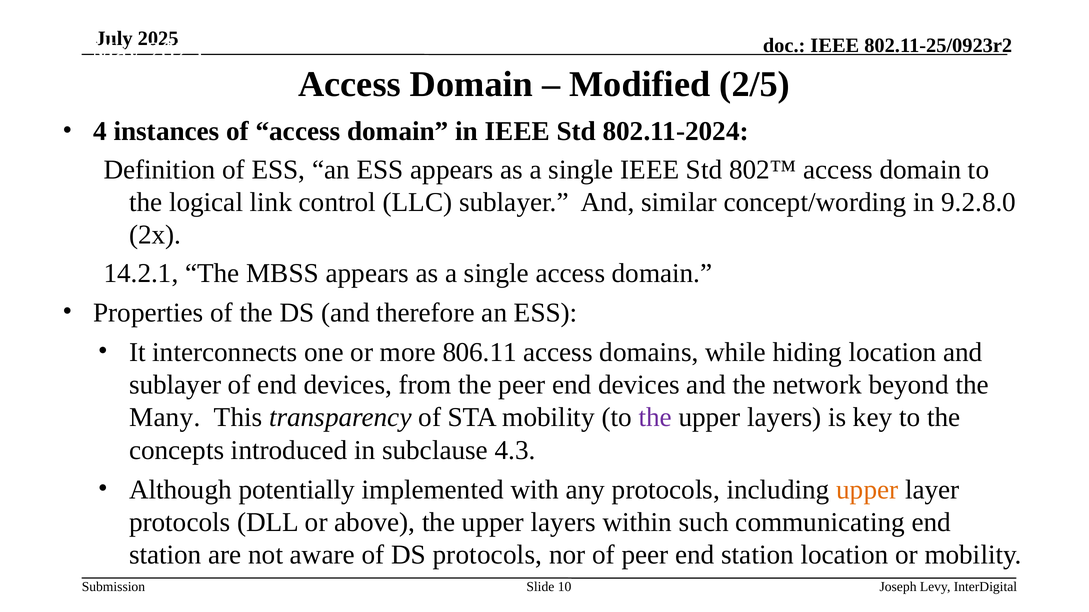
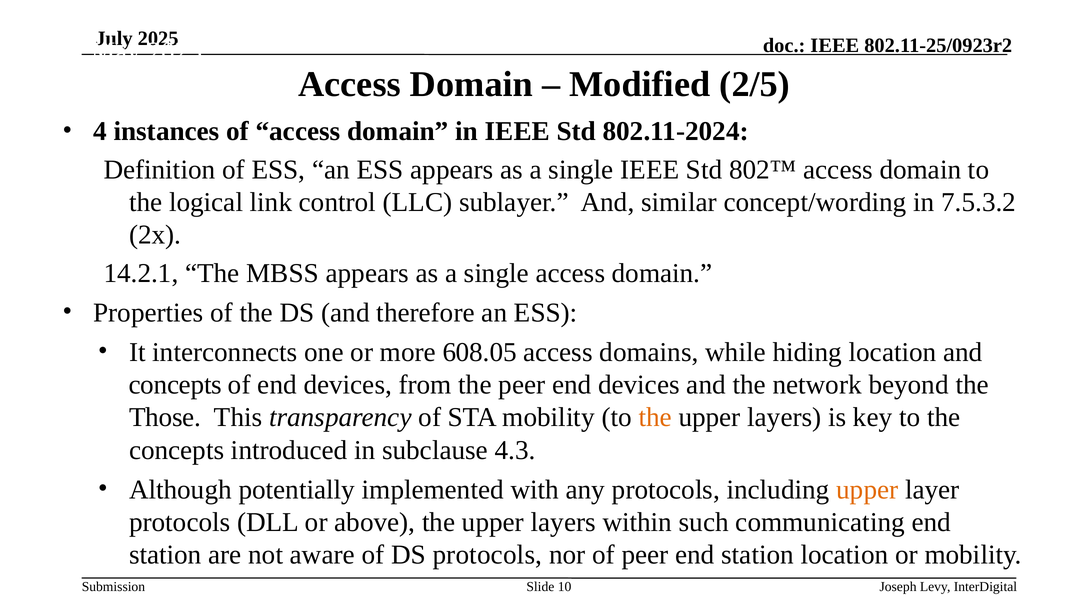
9.2.8.0: 9.2.8.0 -> 7.5.3.2
806.11: 806.11 -> 608.05
sublayer at (175, 385): sublayer -> concepts
Many: Many -> Those
the at (655, 418) colour: purple -> orange
